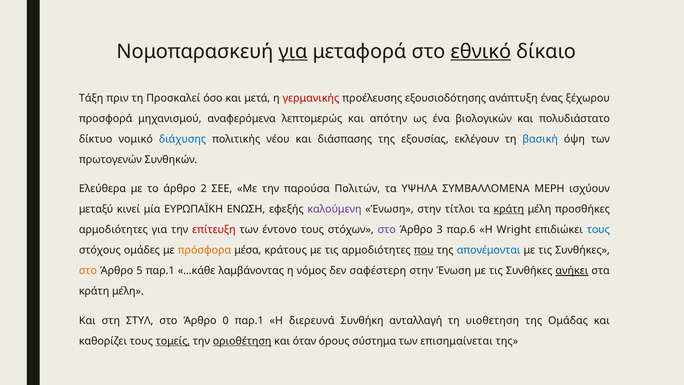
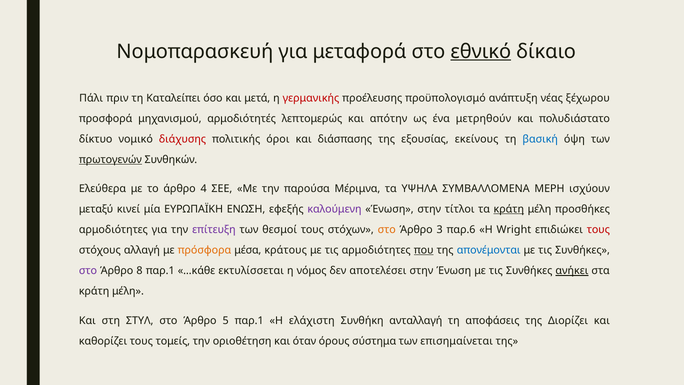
για at (293, 51) underline: present -> none
Τάξη: Τάξη -> Πάλι
Προσκαλεί: Προσκαλεί -> Καταλείπει
εξουσιοδότησης: εξουσιοδότησης -> προϋπολογισμό
ένας: ένας -> νέας
αναφερόμενα: αναφερόμενα -> αρμοδιότητές
βιολογικών: βιολογικών -> μετρηθούν
διάχυσης colour: blue -> red
νέου: νέου -> όροι
εκλέγουν: εκλέγουν -> εκείνους
πρωτογενών underline: none -> present
2: 2 -> 4
Πολιτών: Πολιτών -> Μέριμνα
επίτευξη colour: red -> purple
έντονο: έντονο -> θεσμοί
στο at (387, 230) colour: purple -> orange
τους at (598, 230) colour: blue -> red
ομάδες: ομάδες -> αλλαγή
στο at (88, 271) colour: orange -> purple
5: 5 -> 8
λαμβάνοντας: λαμβάνοντας -> εκτυλίσσεται
σαφέστερη: σαφέστερη -> αποτελέσει
0: 0 -> 5
διερευνά: διερευνά -> ελάχιστη
υιοθετηση: υιοθετηση -> αποφάσεις
Ομάδας: Ομάδας -> Διορίζει
τομείς underline: present -> none
οριοθέτηση underline: present -> none
